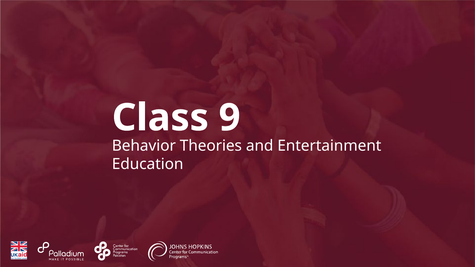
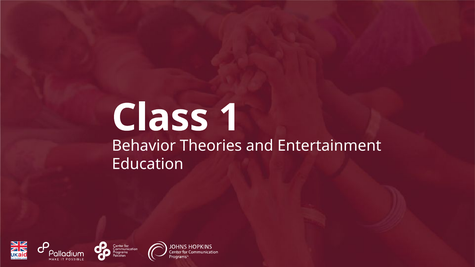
9: 9 -> 1
